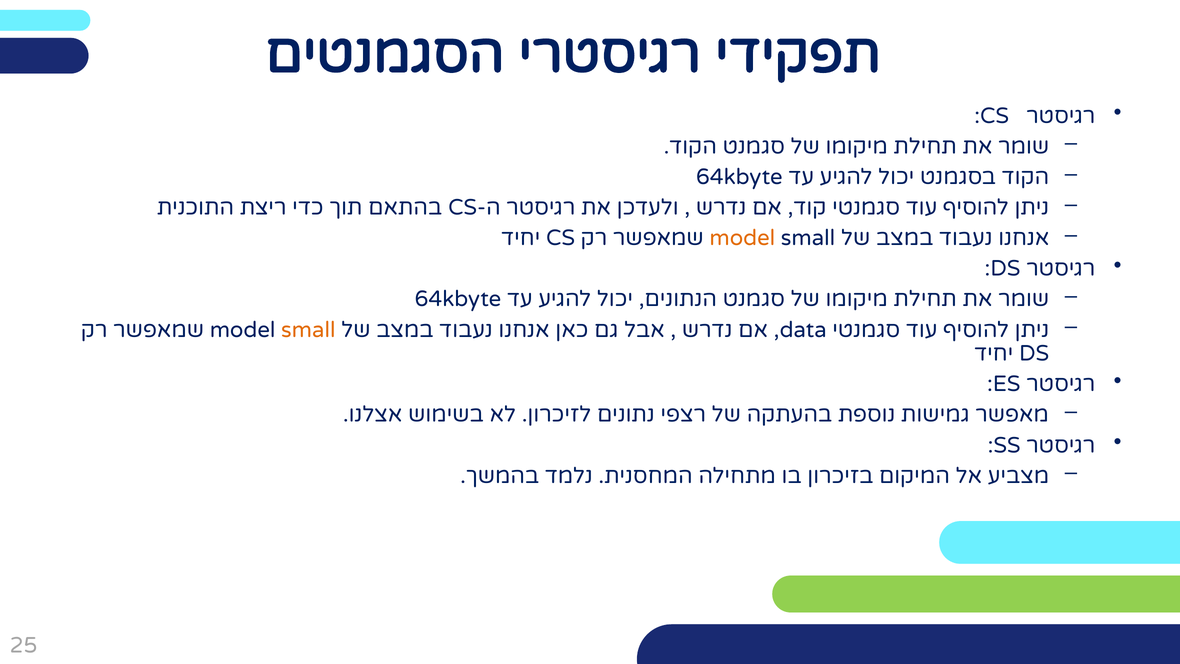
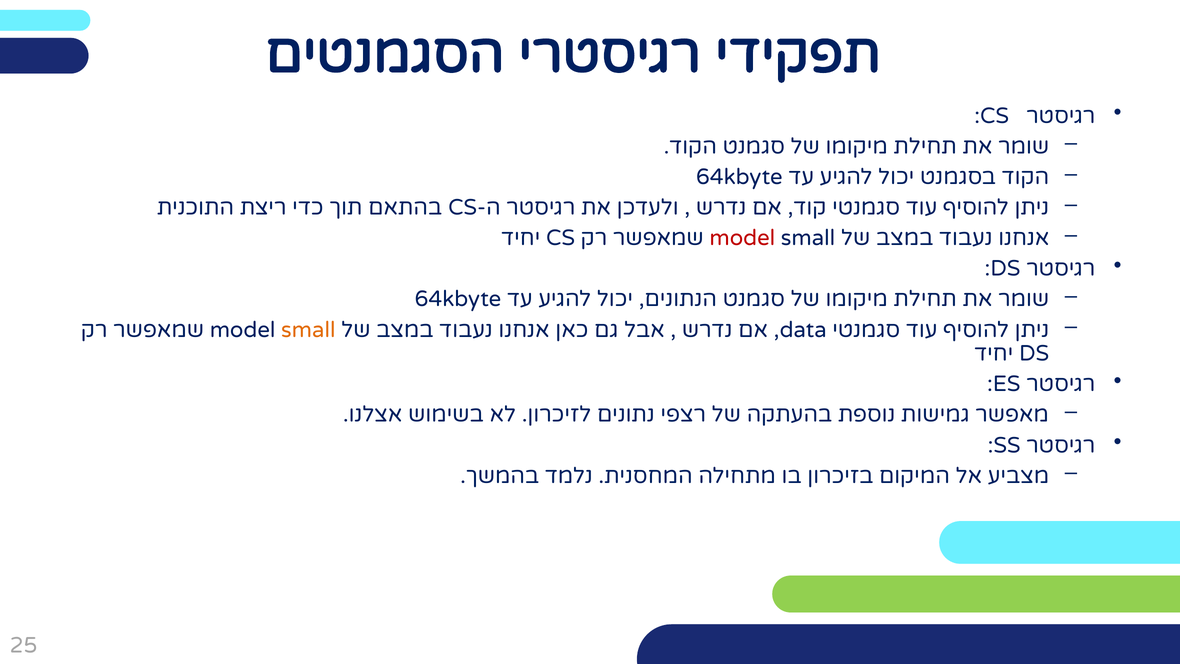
model at (742, 238) colour: orange -> red
